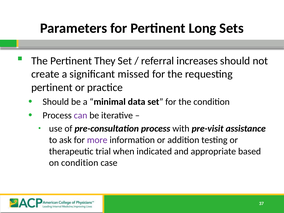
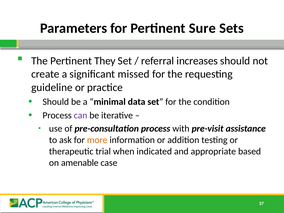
Long: Long -> Sure
pertinent at (52, 87): pertinent -> guideline
more colour: purple -> orange
on condition: condition -> amenable
